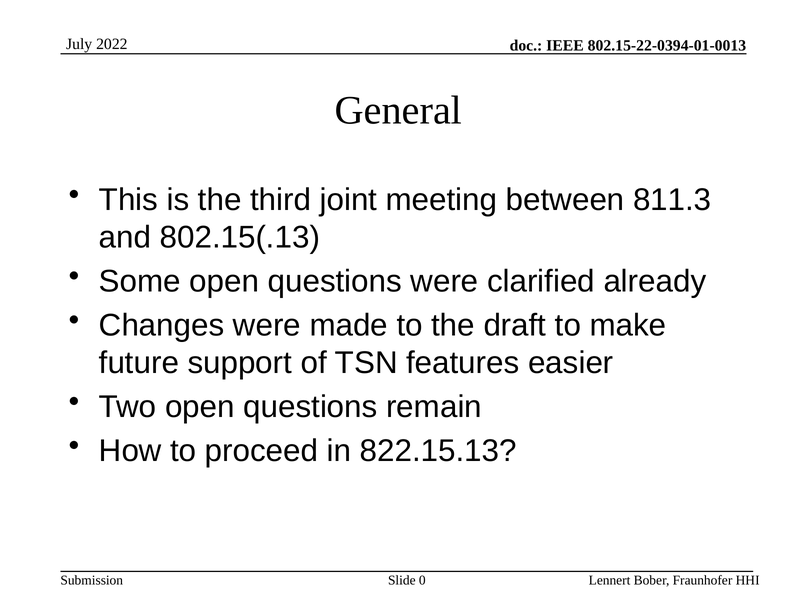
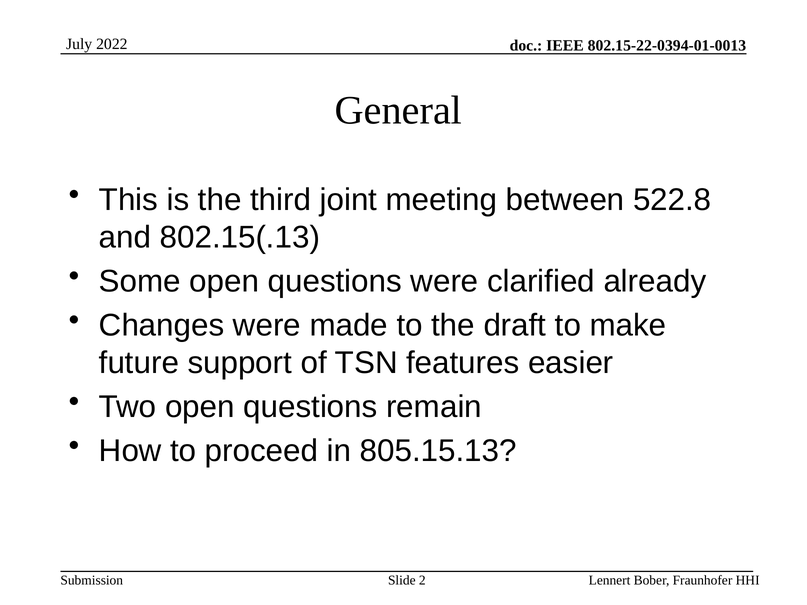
811.3: 811.3 -> 522.8
822.15.13: 822.15.13 -> 805.15.13
0: 0 -> 2
